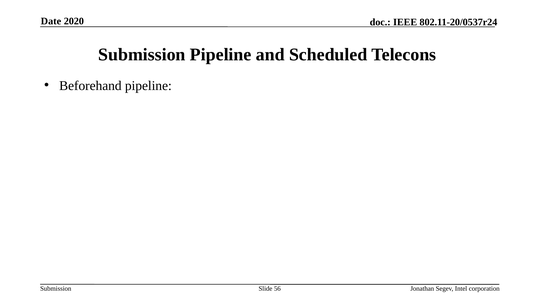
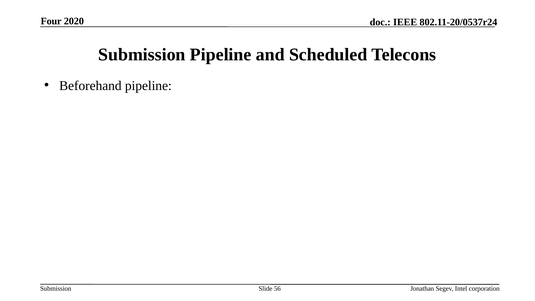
Date: Date -> Four
